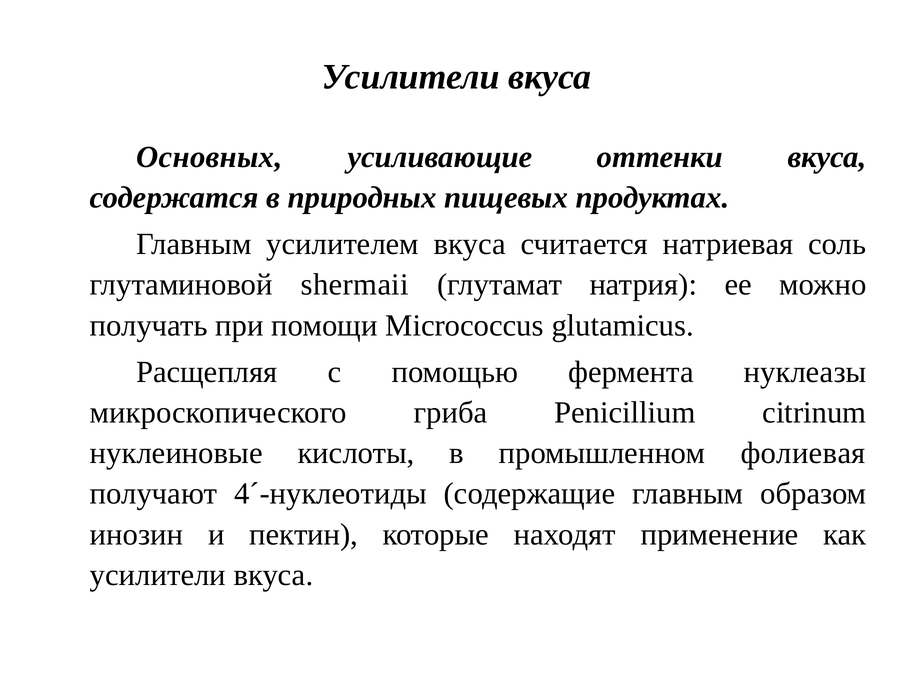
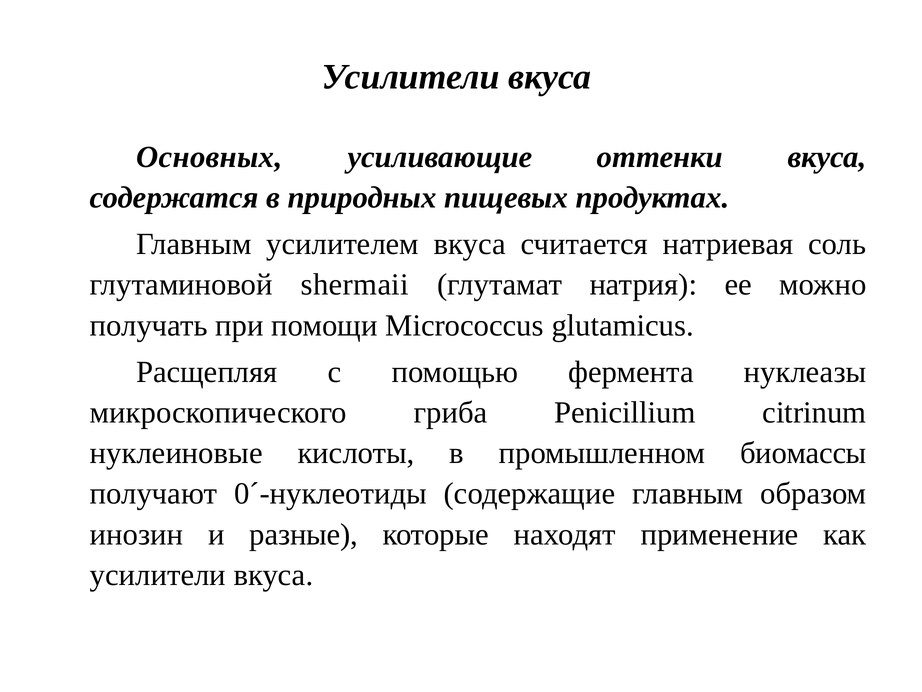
фолиевая: фолиевая -> биомассы
4´-нуклеотиды: 4´-нуклеотиды -> 0´-нуклеотиды
пектин: пектин -> разные
